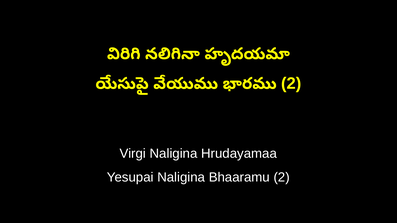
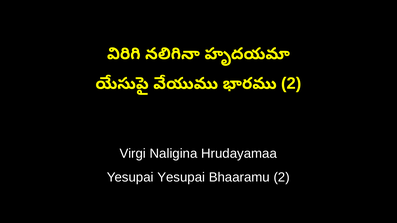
Yesupai Naligina: Naligina -> Yesupai
